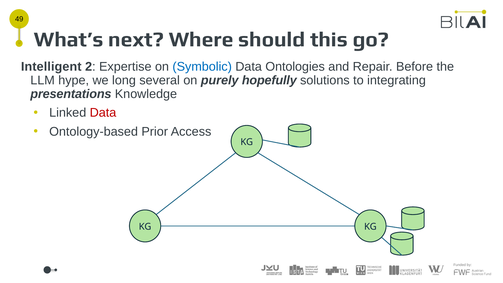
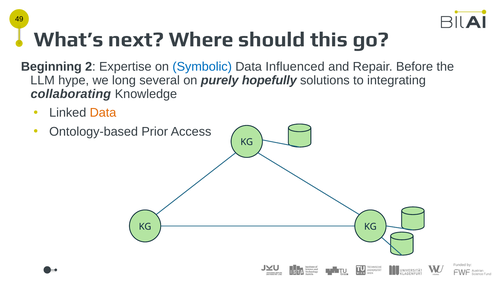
Intelligent: Intelligent -> Beginning
Ontologies: Ontologies -> Influenced
presentations: presentations -> collaborating
Data at (103, 113) colour: red -> orange
